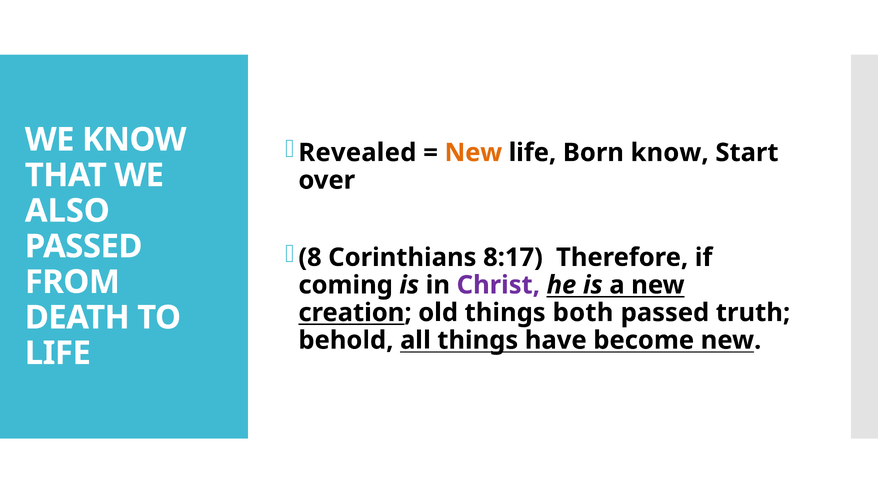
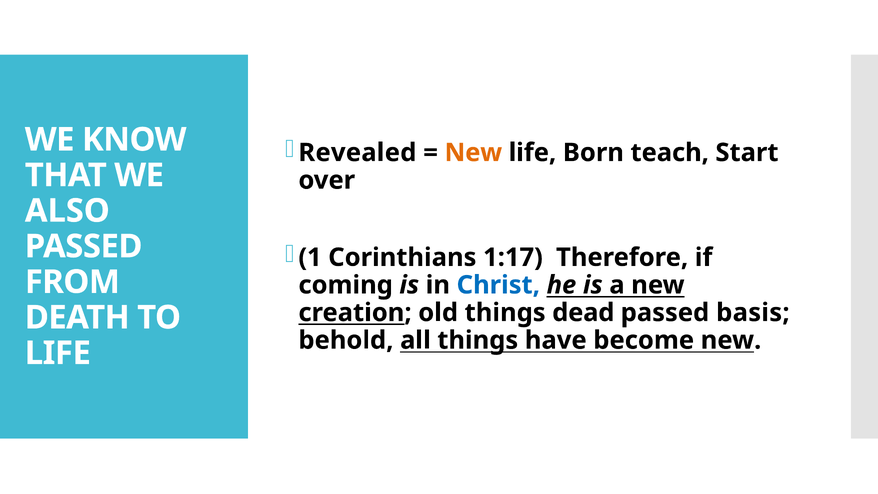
Born know: know -> teach
8: 8 -> 1
8:17: 8:17 -> 1:17
Christ colour: purple -> blue
both: both -> dead
truth: truth -> basis
